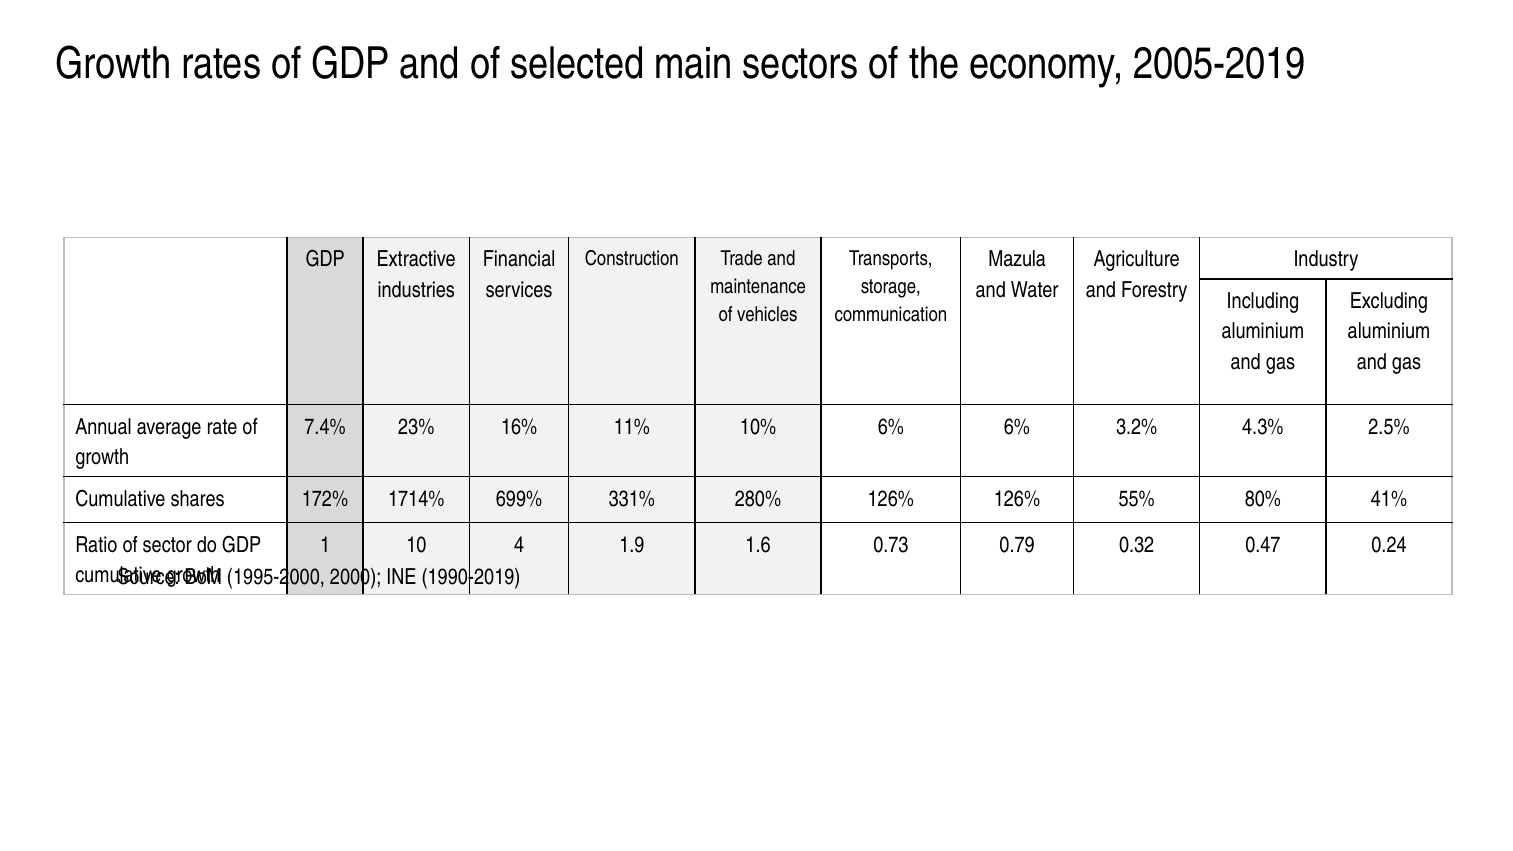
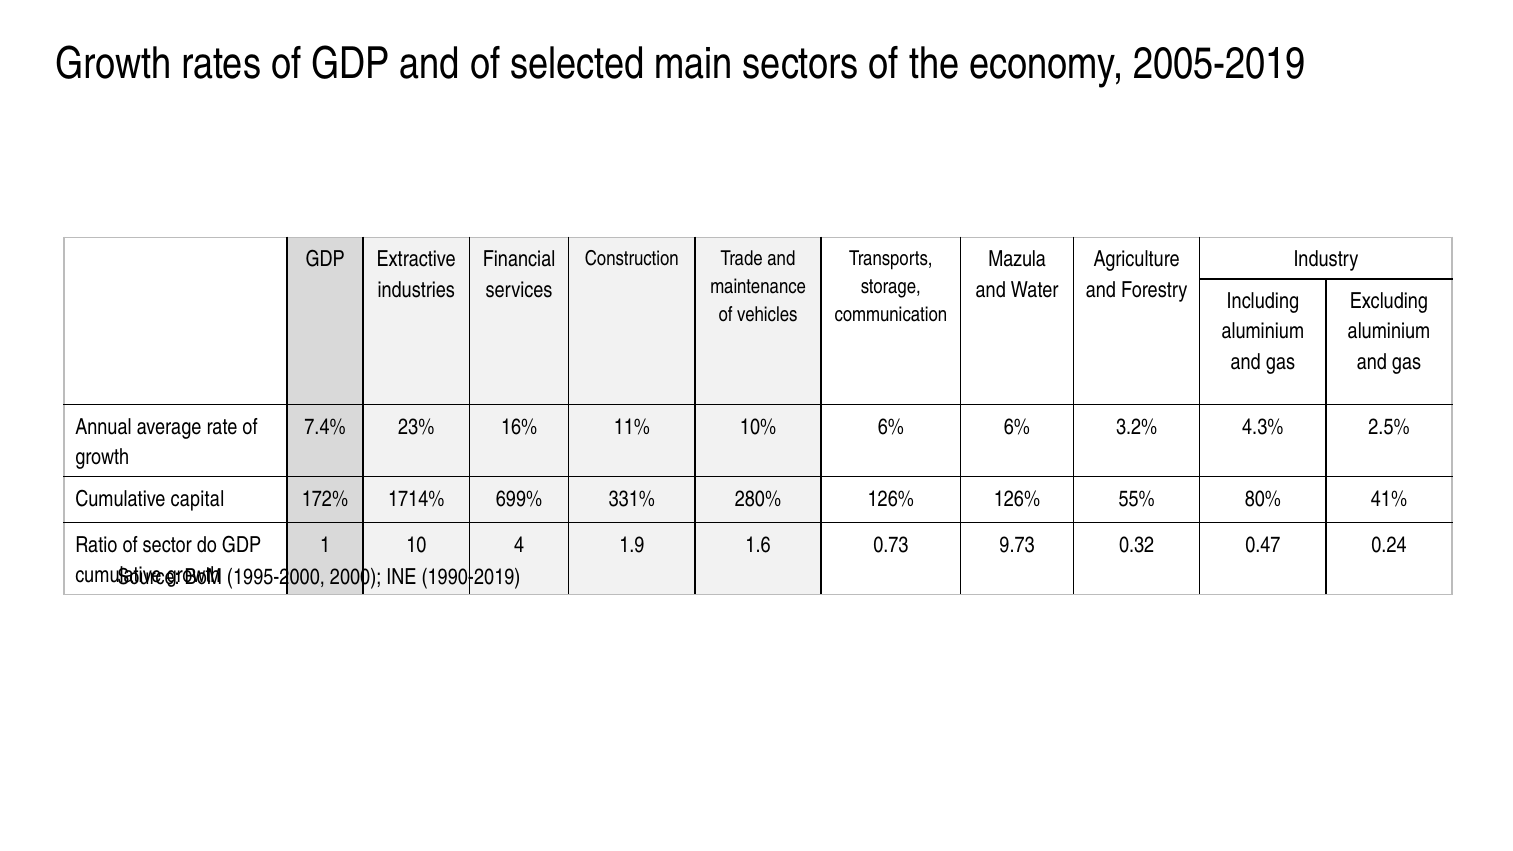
shares: shares -> capital
0.79: 0.79 -> 9.73
